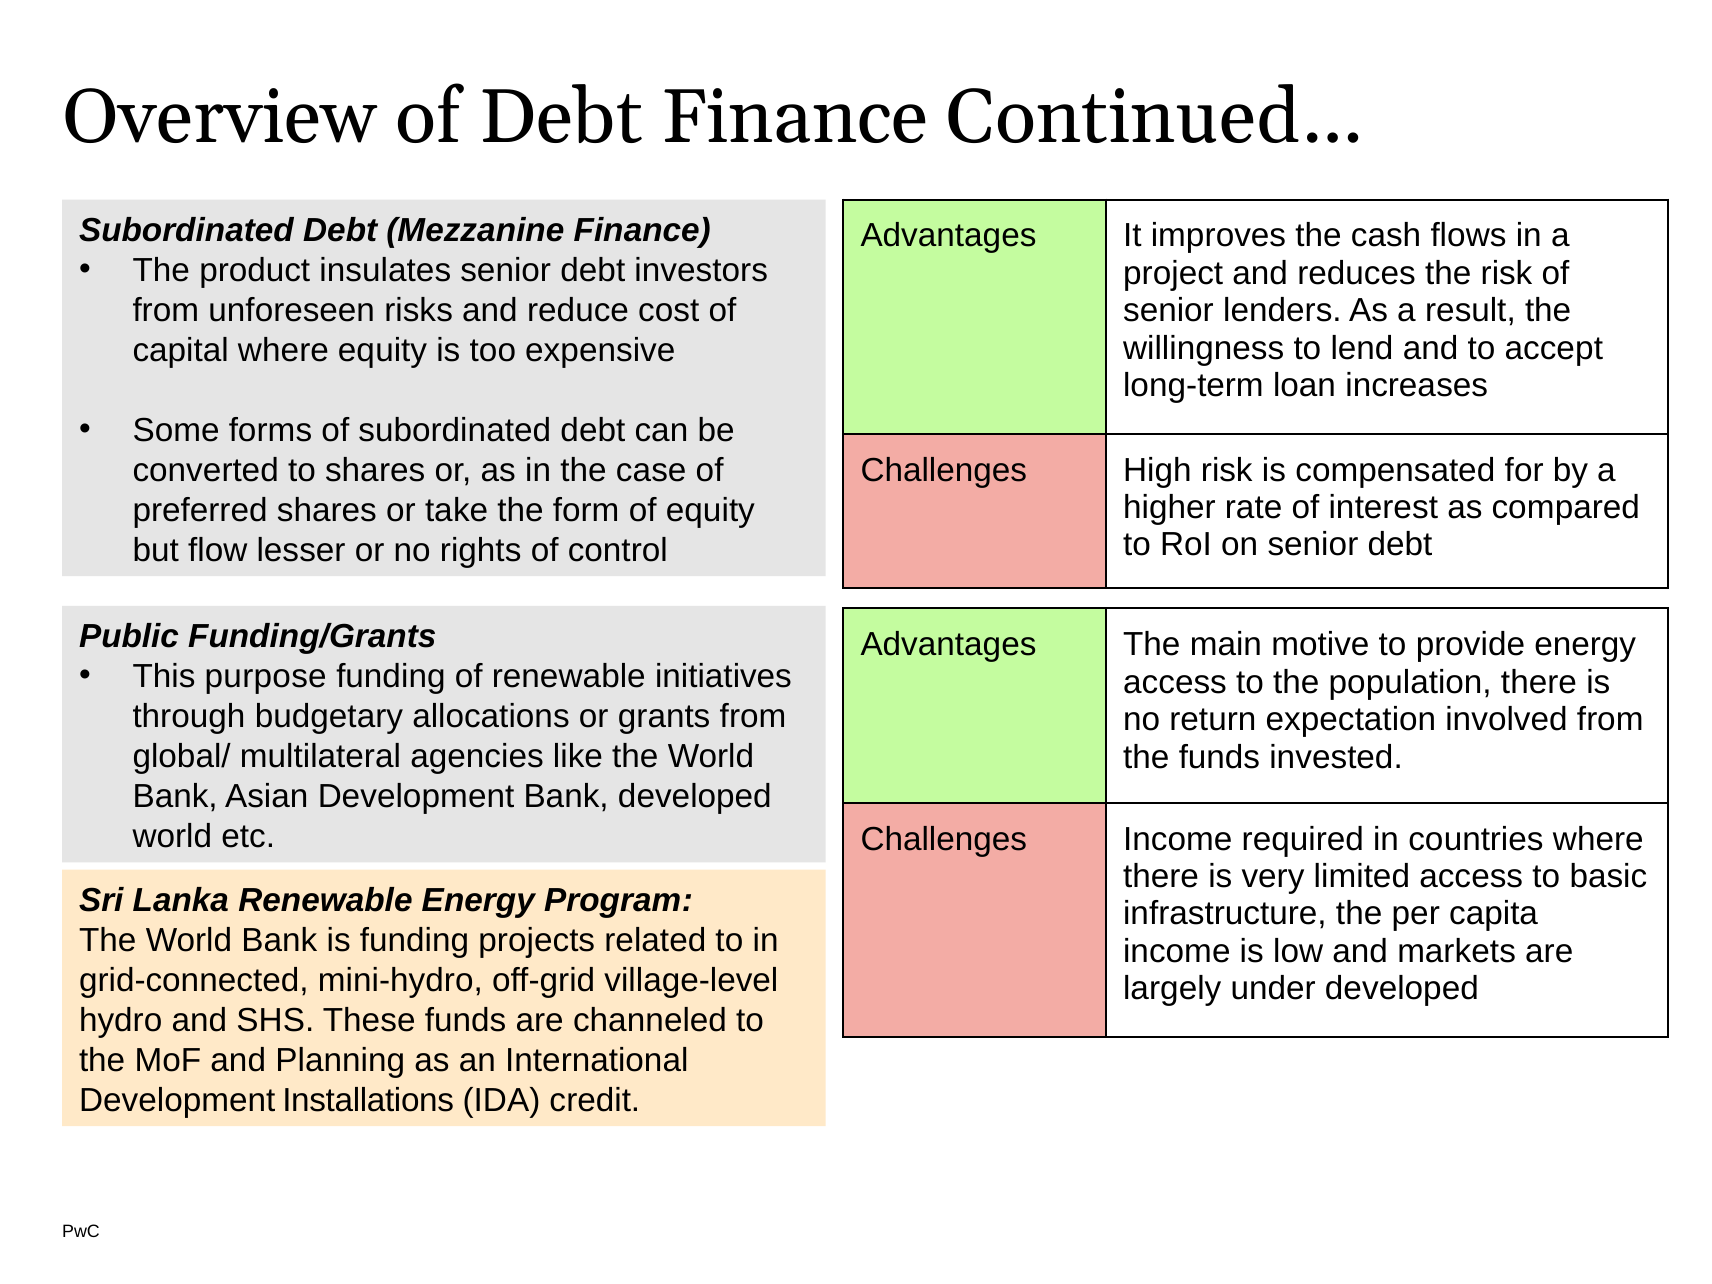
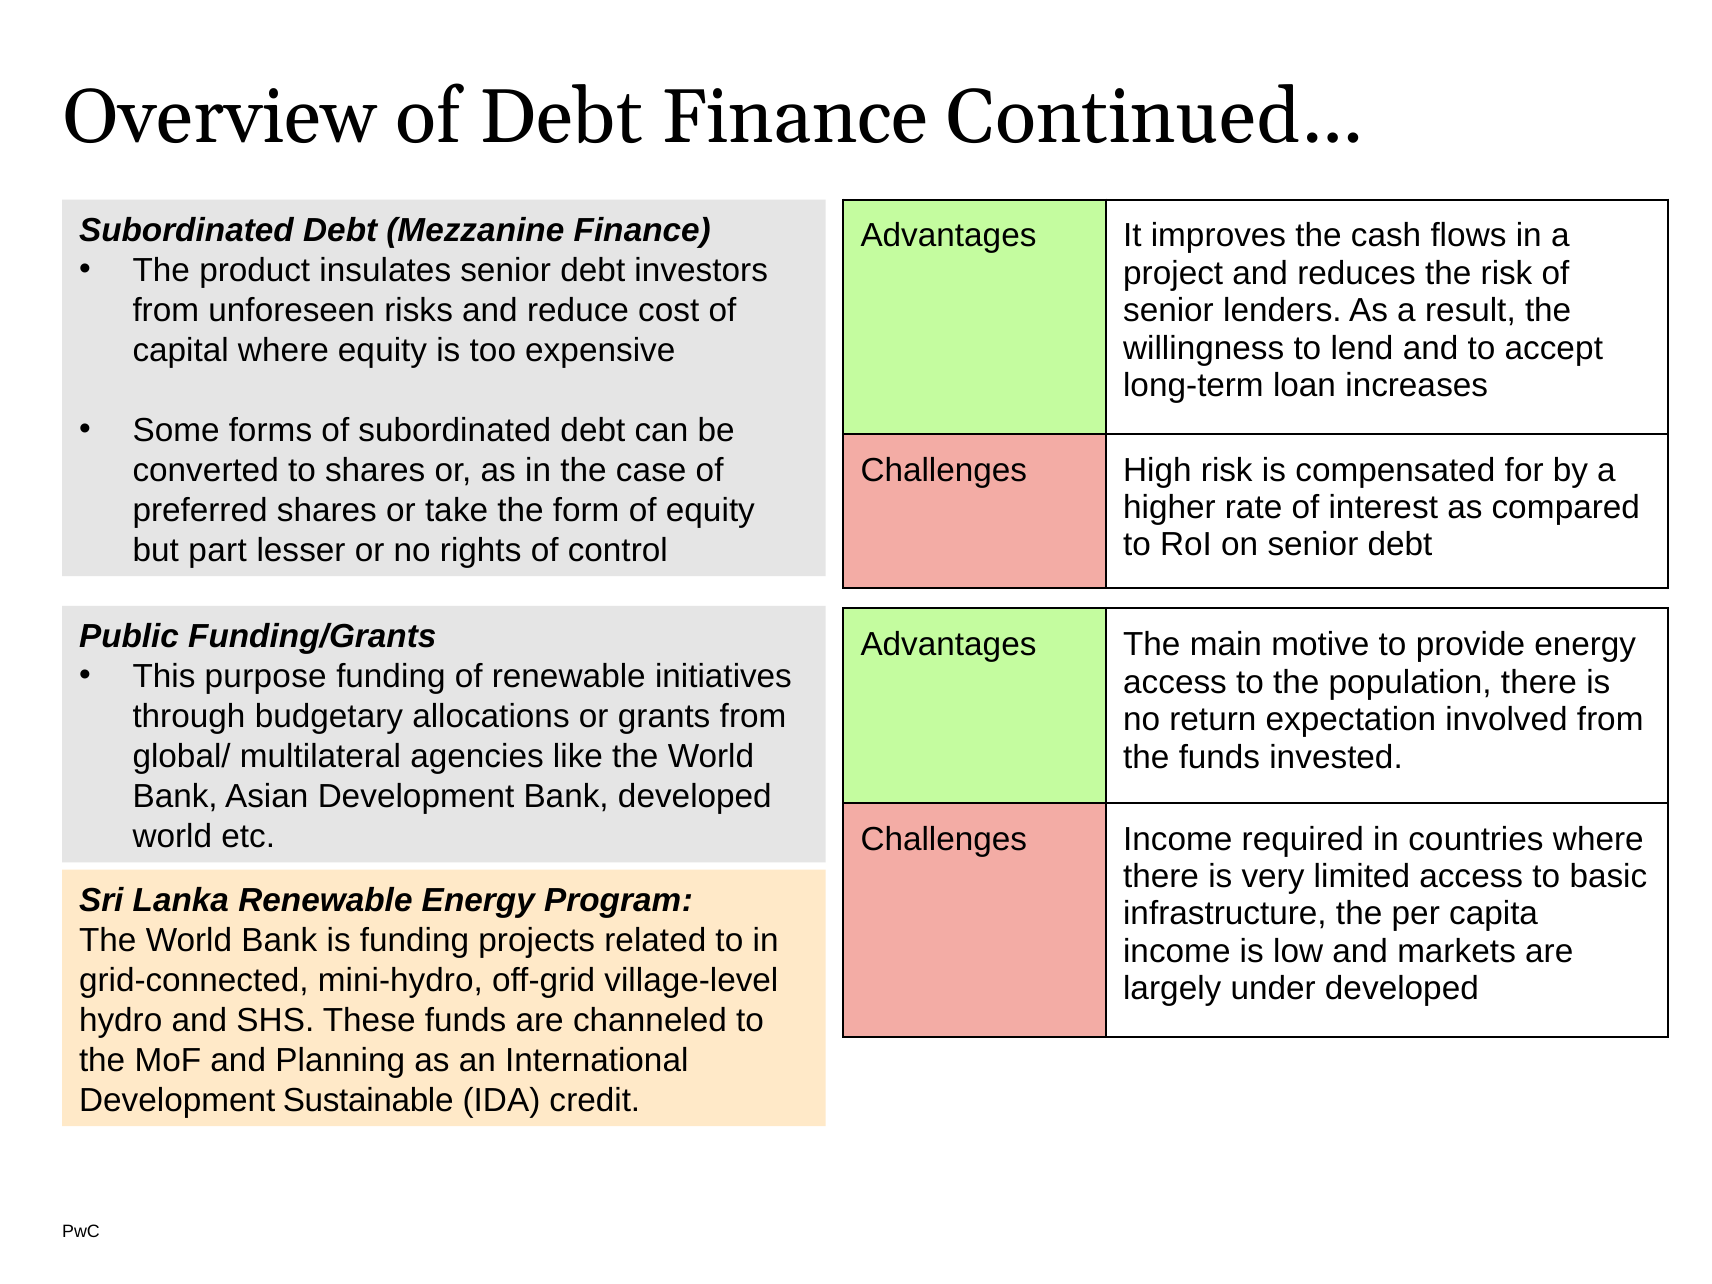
flow: flow -> part
Installations: Installations -> Sustainable
